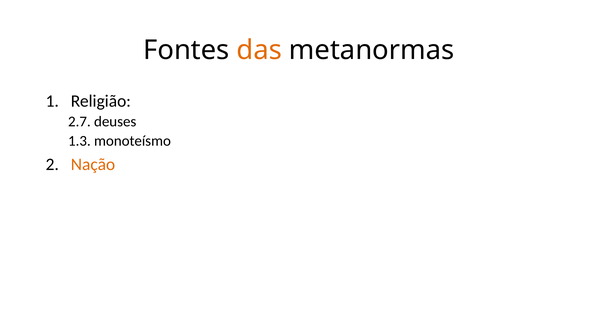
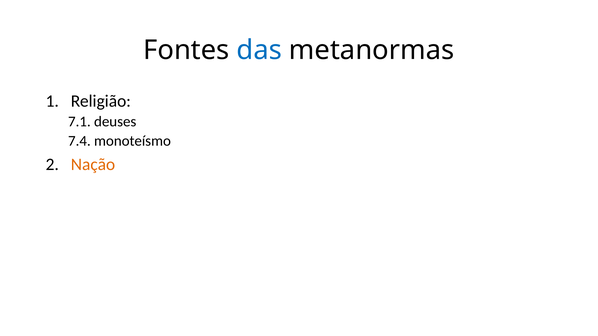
das colour: orange -> blue
2.7: 2.7 -> 7.1
1.3: 1.3 -> 7.4
